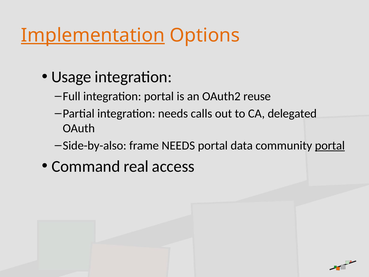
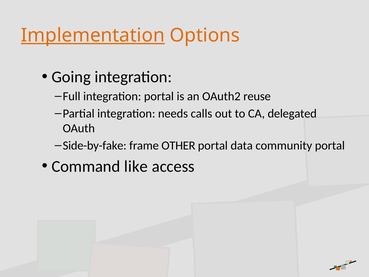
Usage: Usage -> Going
Side-by-also: Side-by-also -> Side-by-fake
frame NEEDS: NEEDS -> OTHER
portal at (330, 145) underline: present -> none
real: real -> like
